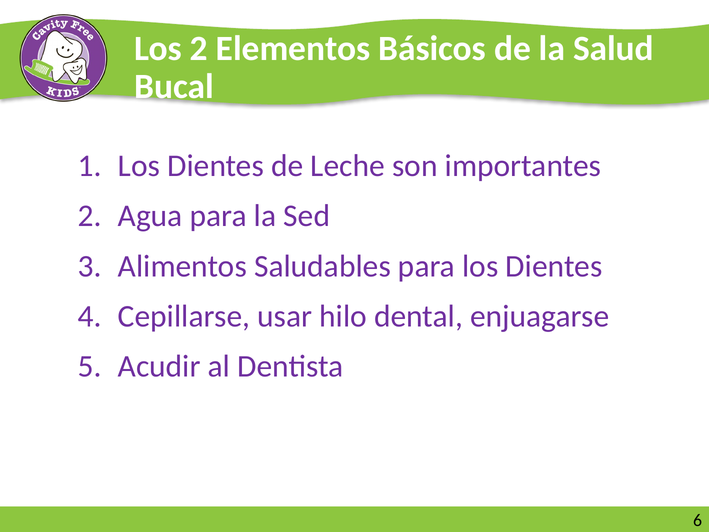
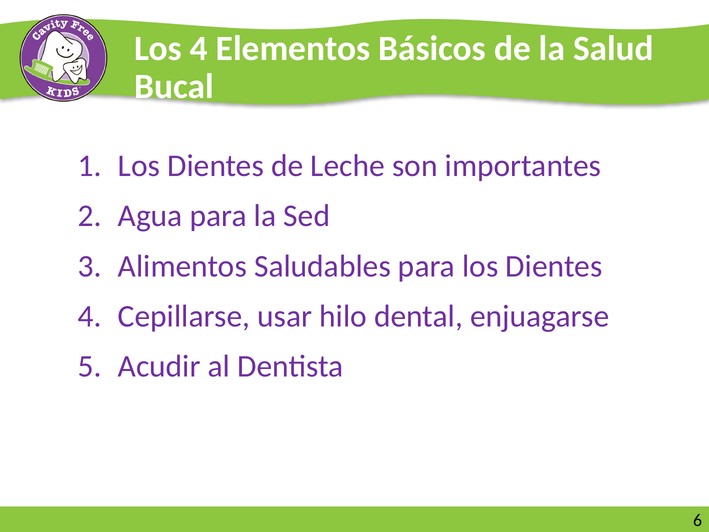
Los 2: 2 -> 4
